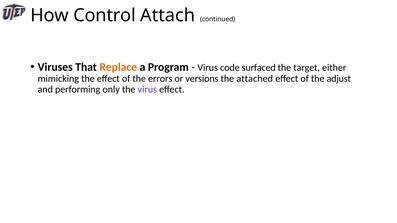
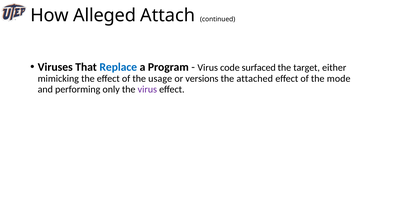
Control: Control -> Alleged
Replace colour: orange -> blue
errors: errors -> usage
adjust: adjust -> mode
